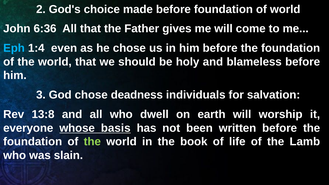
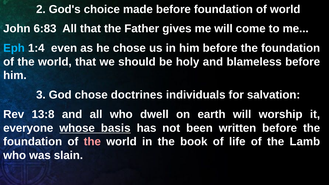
6:36: 6:36 -> 6:83
deadness: deadness -> doctrines
the at (92, 142) colour: light green -> pink
